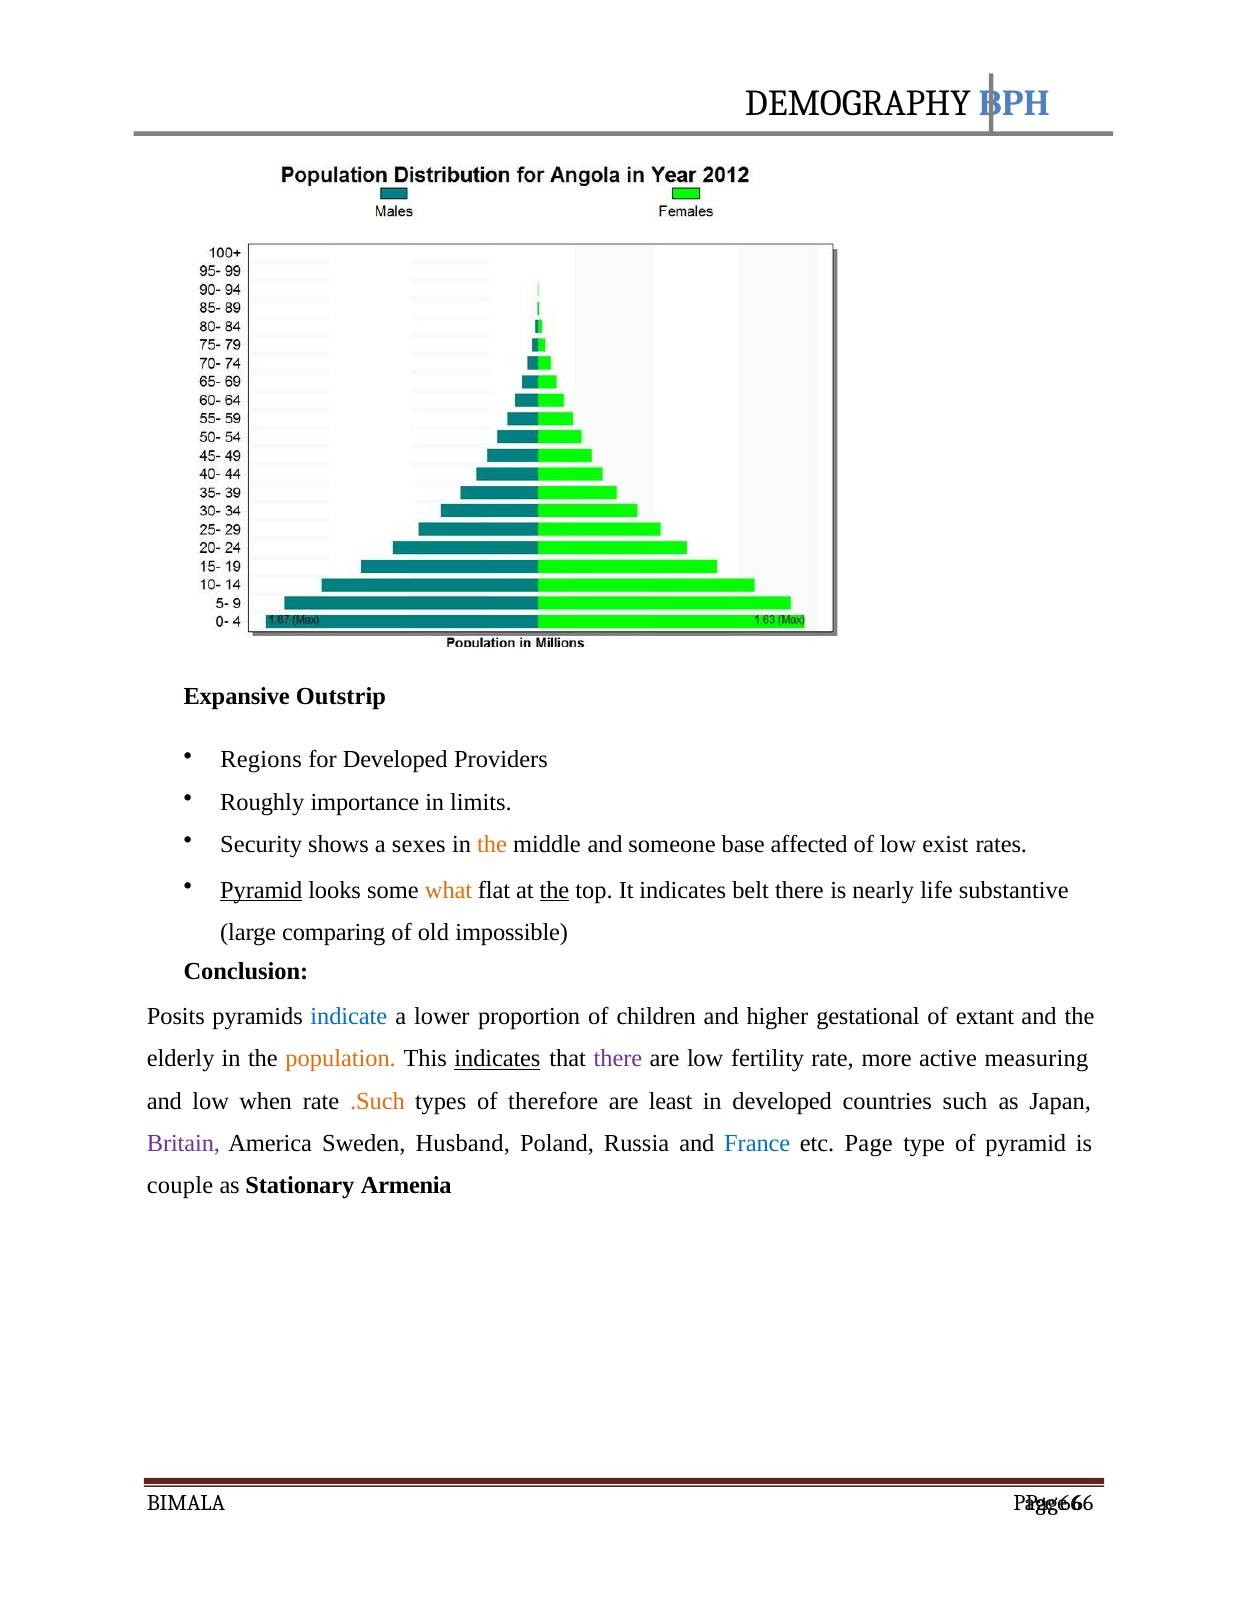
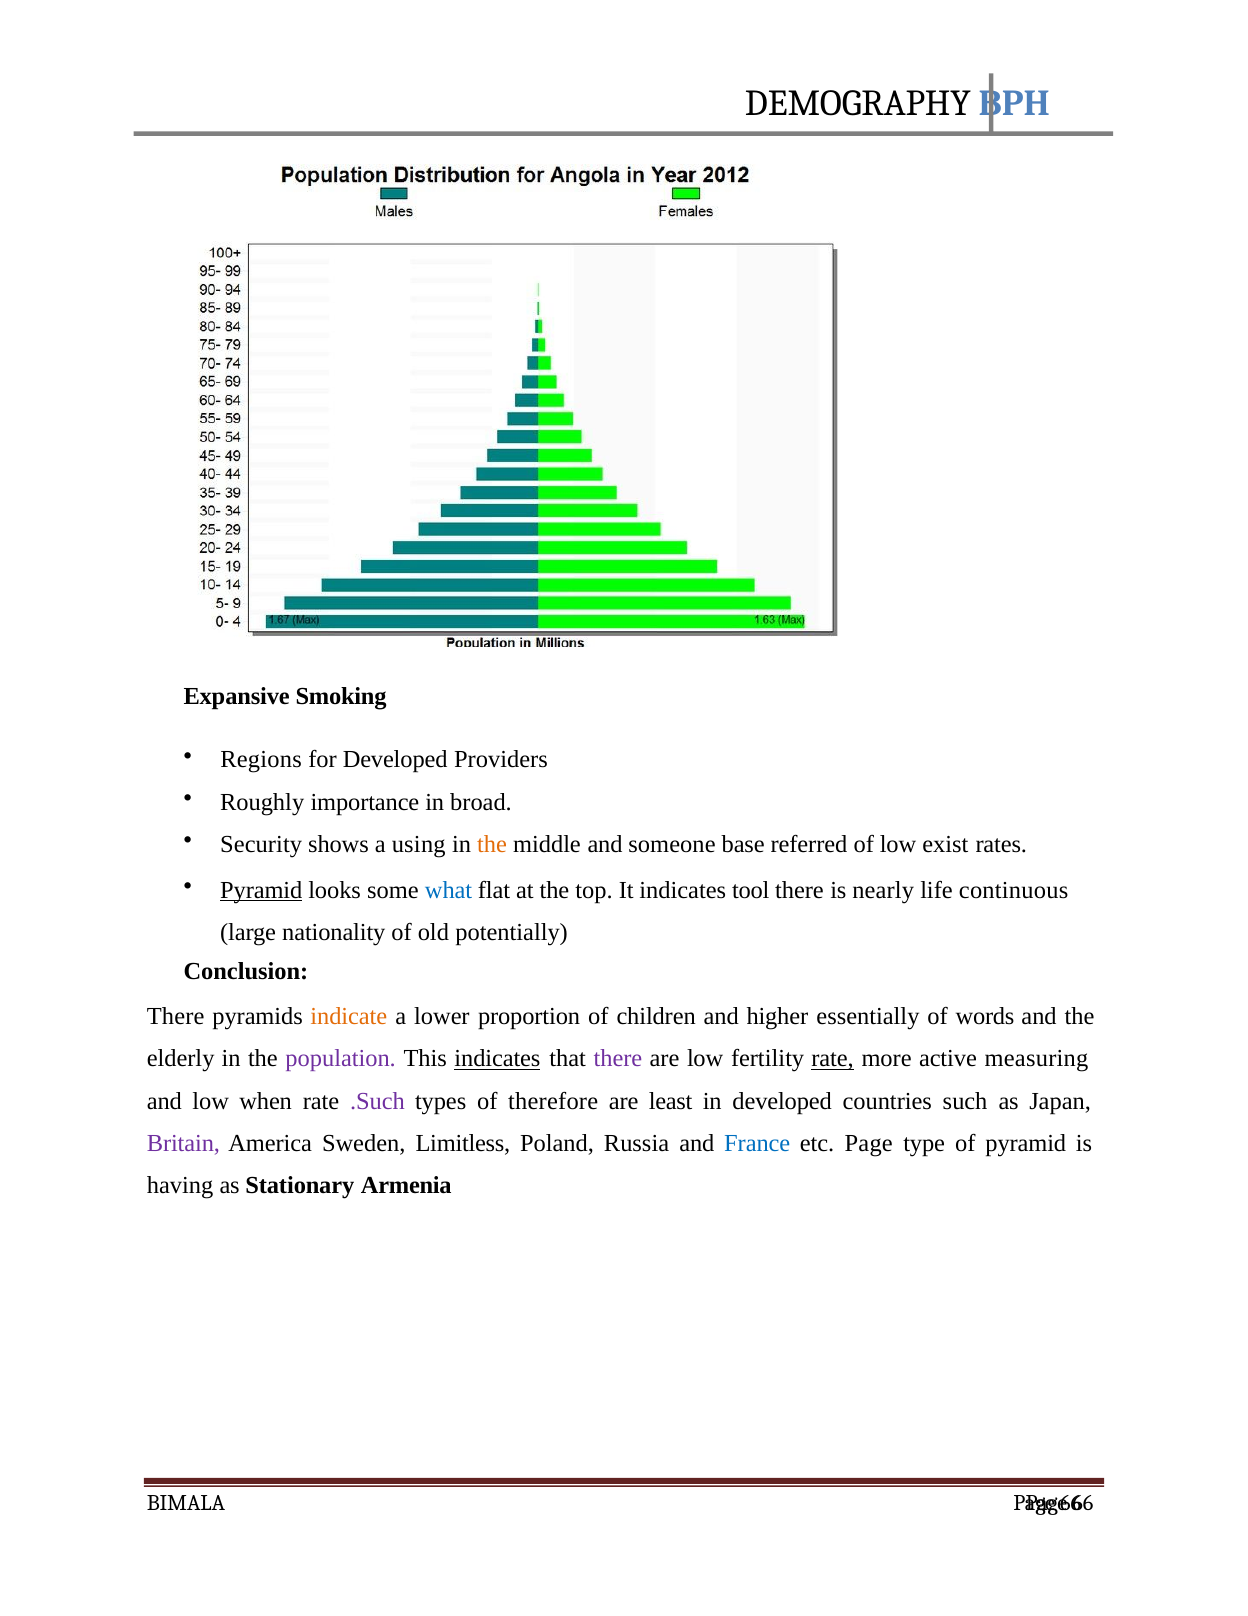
Outstrip: Outstrip -> Smoking
limits: limits -> broad
sexes: sexes -> using
affected: affected -> referred
what colour: orange -> blue
the at (554, 890) underline: present -> none
belt: belt -> tool
substantive: substantive -> continuous
comparing: comparing -> nationality
impossible: impossible -> potentially
Posits at (176, 1016): Posits -> There
indicate colour: blue -> orange
gestational: gestational -> essentially
extant: extant -> words
population colour: orange -> purple
rate at (833, 1058) underline: none -> present
.Such colour: orange -> purple
Husband: Husband -> Limitless
couple: couple -> having
